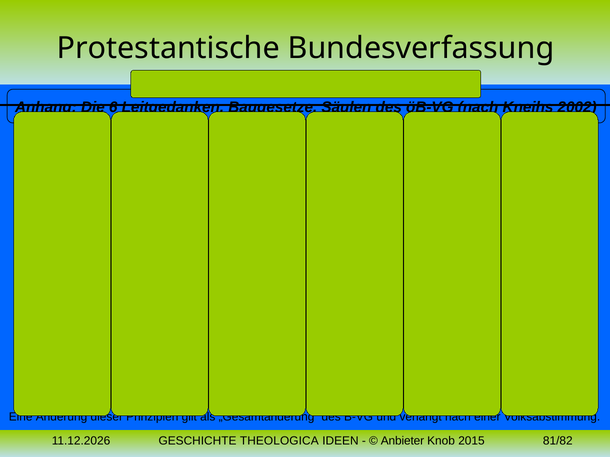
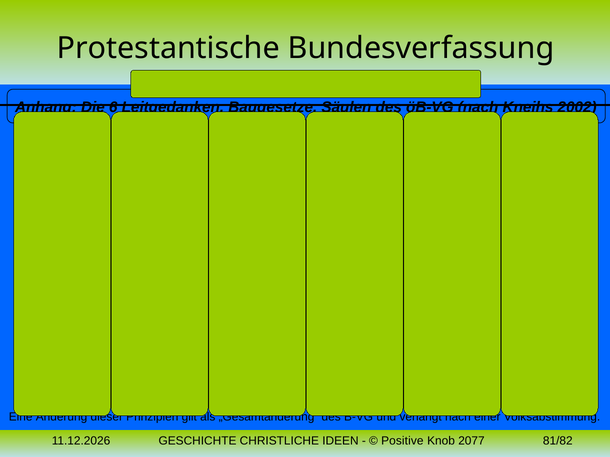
THEOLOGICA: THEOLOGICA -> CHRISTLICHE
Anbieter: Anbieter -> Positive
2015: 2015 -> 2077
